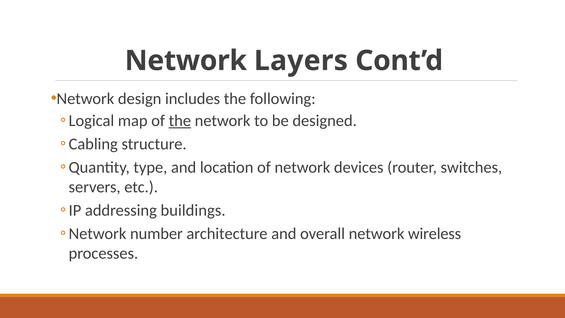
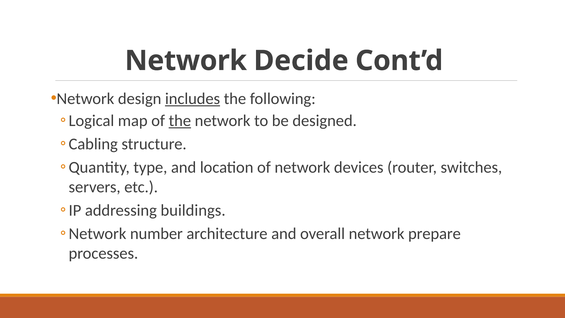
Layers: Layers -> Decide
includes underline: none -> present
wireless: wireless -> prepare
